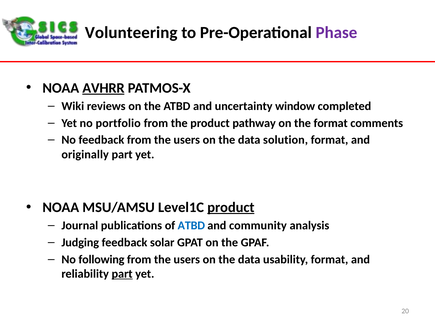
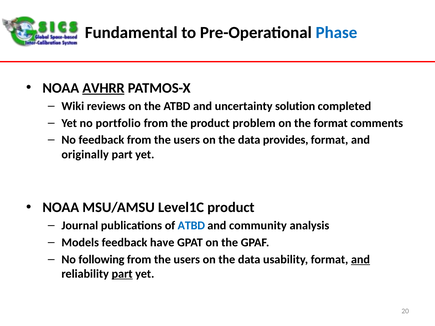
Volunteering: Volunteering -> Fundamental
Phase colour: purple -> blue
window: window -> solution
pathway: pathway -> problem
solution: solution -> provides
product at (231, 208) underline: present -> none
Judging: Judging -> Models
solar: solar -> have
and at (360, 260) underline: none -> present
